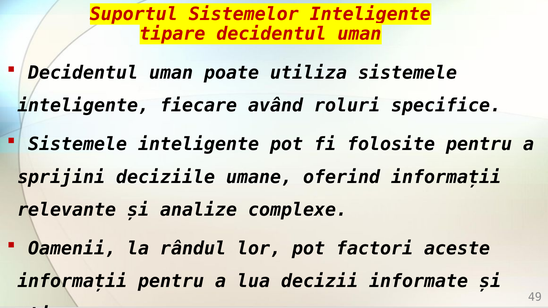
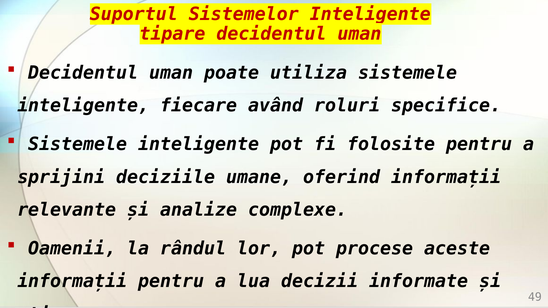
factori: factori -> procese
